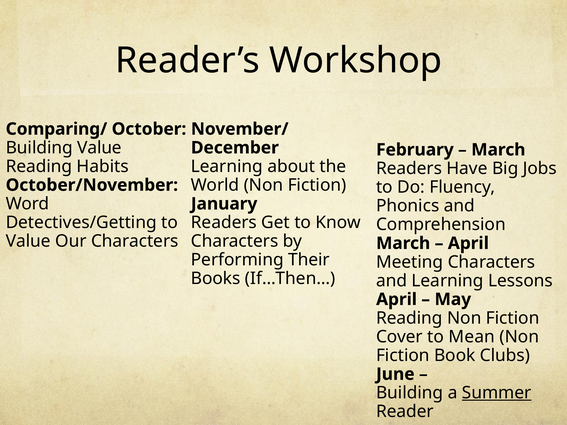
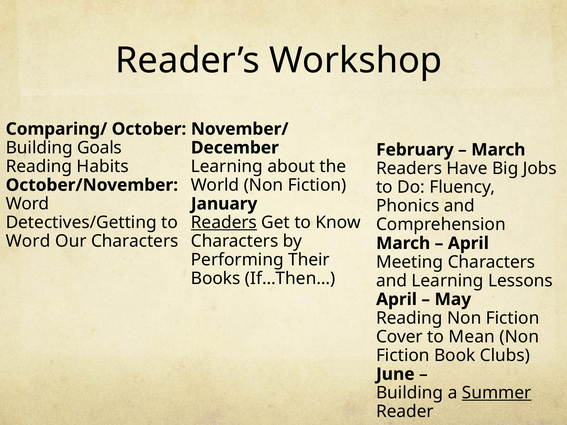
Building Value: Value -> Goals
Readers at (224, 223) underline: none -> present
Value at (28, 241): Value -> Word
